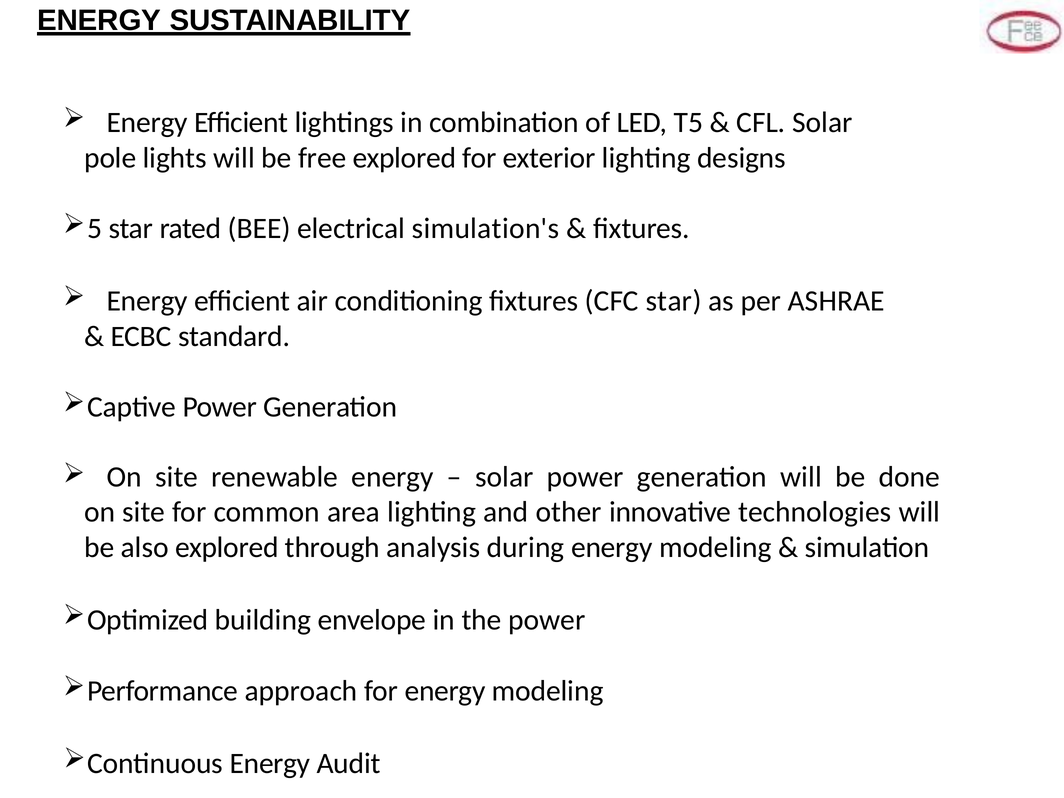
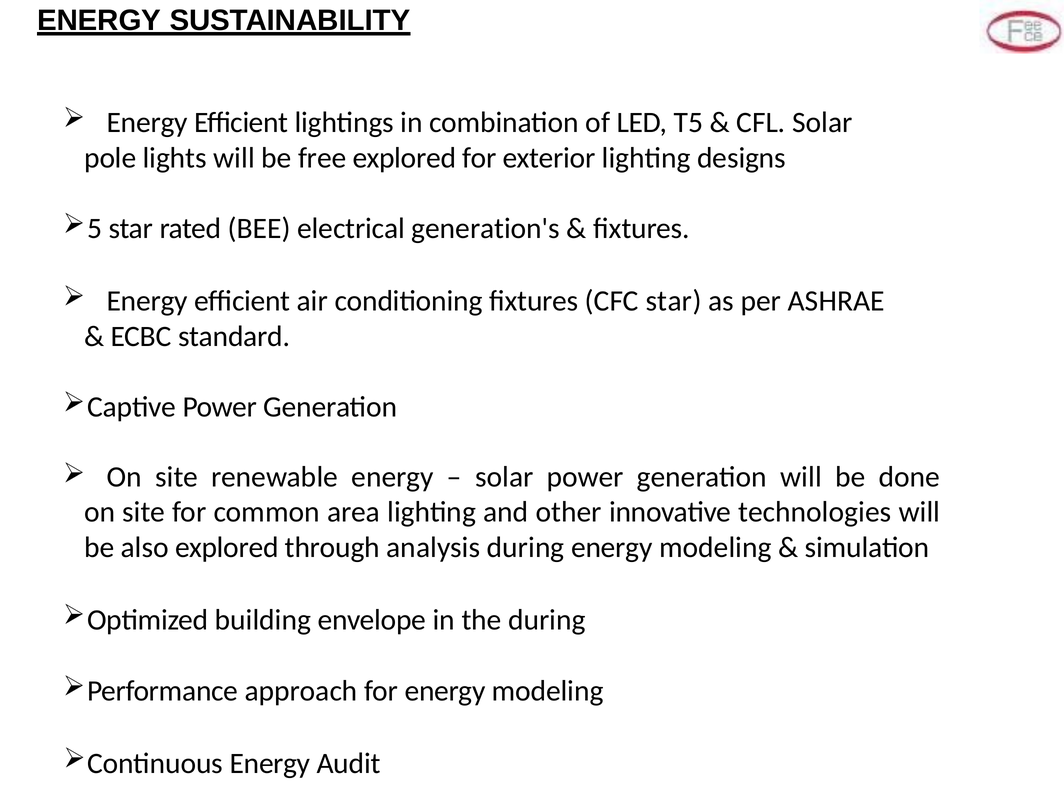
simulation's: simulation's -> generation's
the power: power -> during
